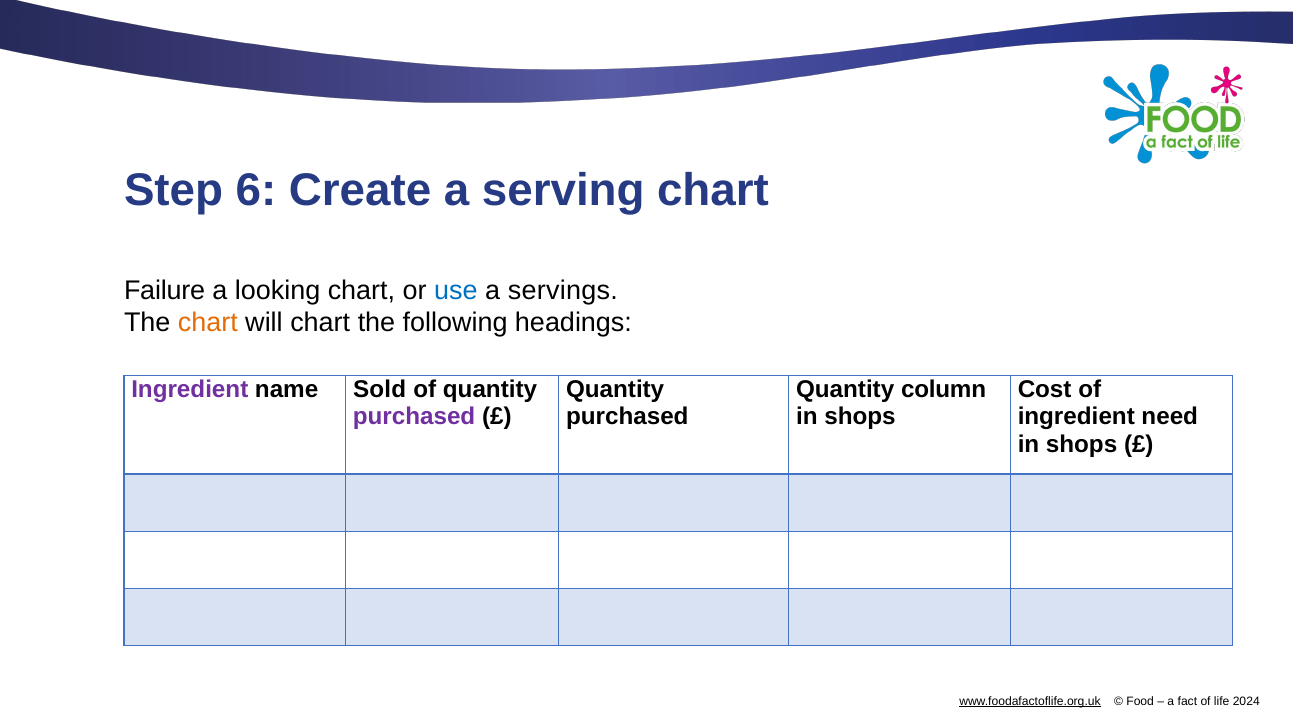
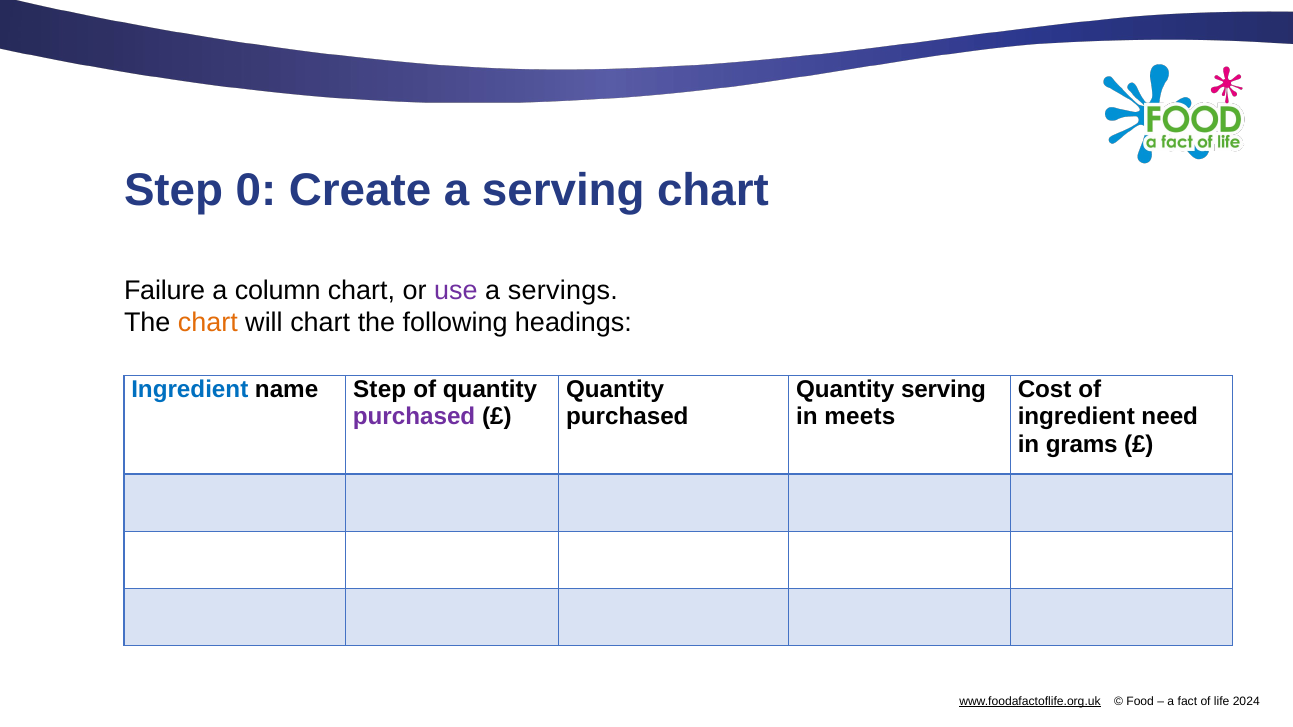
6: 6 -> 0
looking: looking -> column
use colour: blue -> purple
Ingredient at (190, 390) colour: purple -> blue
name Sold: Sold -> Step
Quantity column: column -> serving
shops at (860, 417): shops -> meets
shops at (1082, 444): shops -> grams
